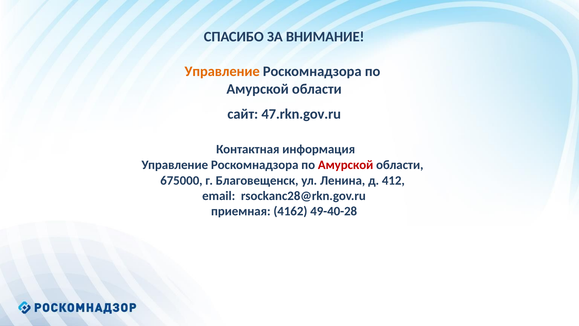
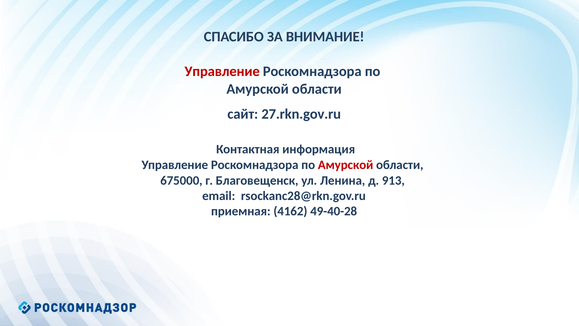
Управление at (222, 71) colour: orange -> red
47.rkn.gov.ru: 47.rkn.gov.ru -> 27.rkn.gov.ru
412: 412 -> 913
